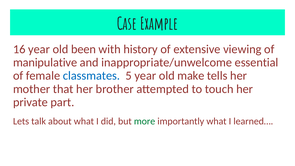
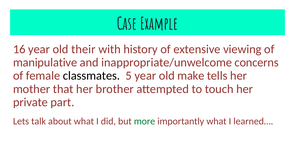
been: been -> their
essential: essential -> concerns
classmates colour: blue -> black
